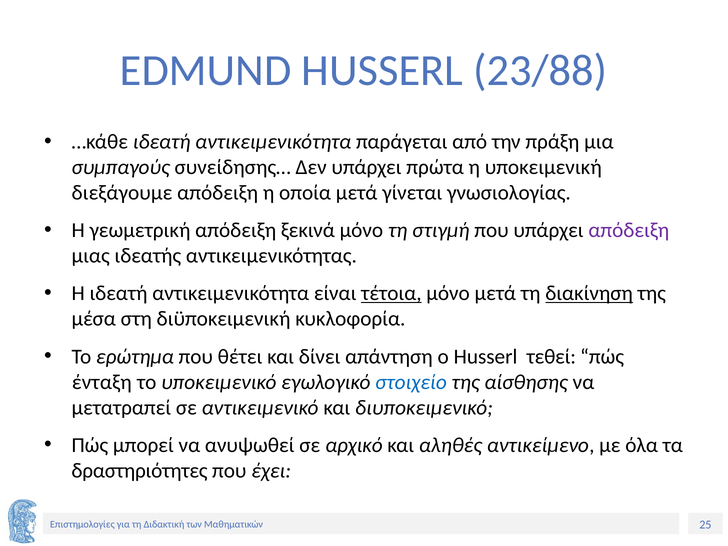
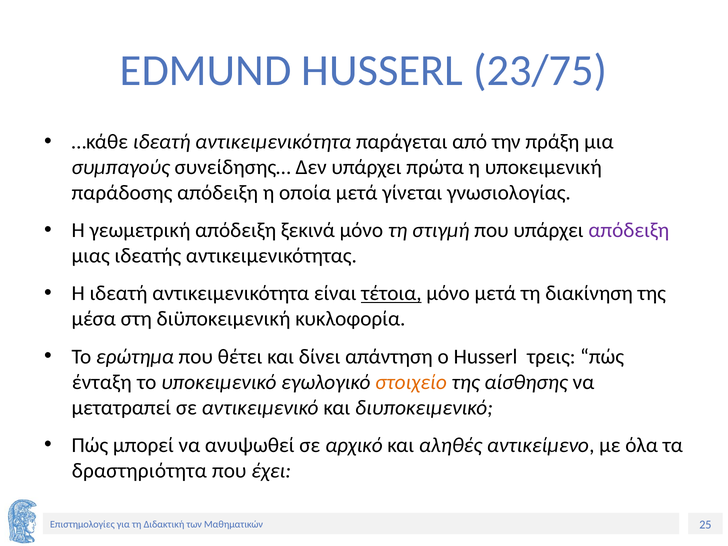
23/88: 23/88 -> 23/75
διεξάγουμε: διεξάγουμε -> παράδοσης
διακίνηση underline: present -> none
τεθεί: τεθεί -> τρεις
στοιχείο colour: blue -> orange
δραστηριότητες: δραστηριότητες -> δραστηριότητα
